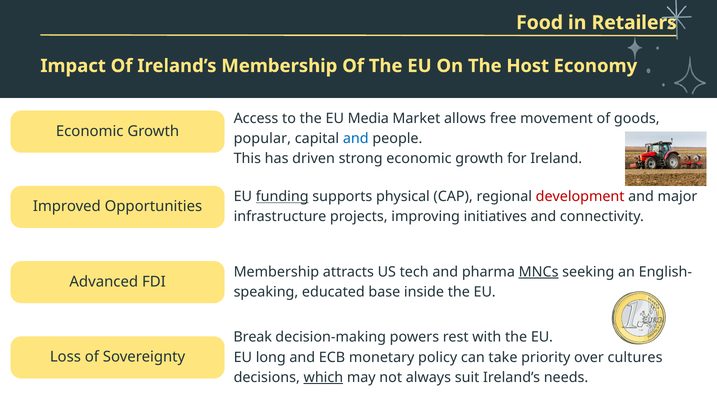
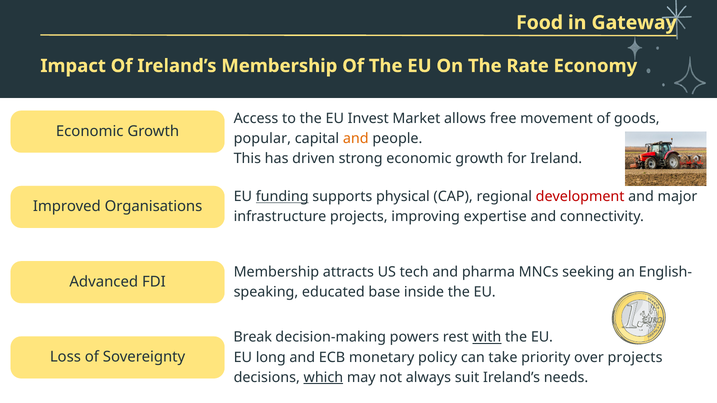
Retailers: Retailers -> Gateway
Host: Host -> Rate
Media: Media -> Invest
and at (356, 139) colour: blue -> orange
Opportunities: Opportunities -> Organisations
initiatives: initiatives -> expertise
MNCs underline: present -> none
with underline: none -> present
over cultures: cultures -> projects
